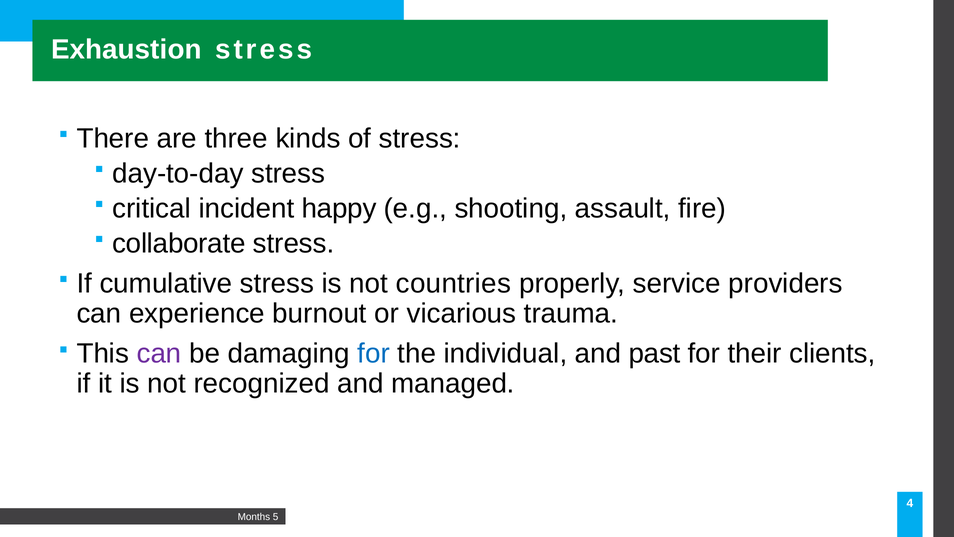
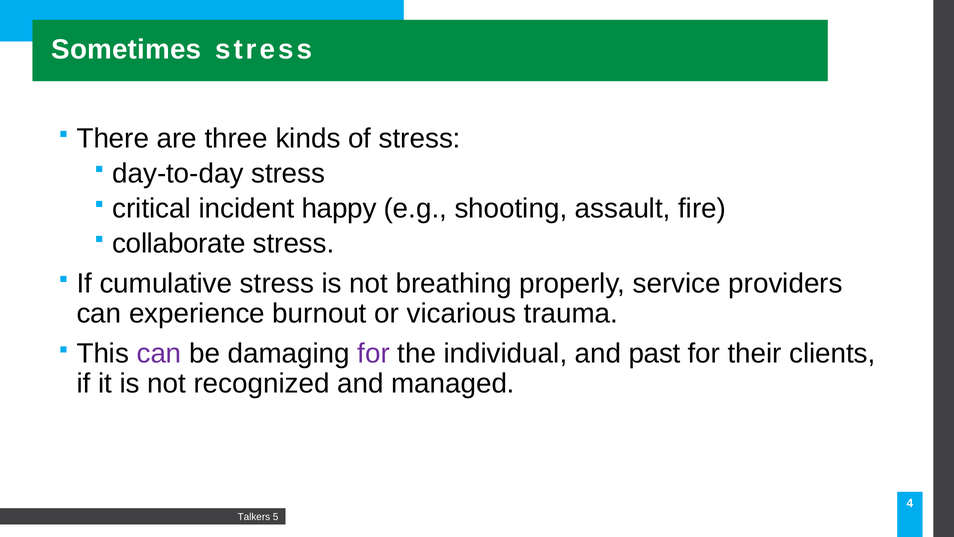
Exhaustion: Exhaustion -> Sometimes
countries: countries -> breathing
for at (374, 353) colour: blue -> purple
Months: Months -> Talkers
